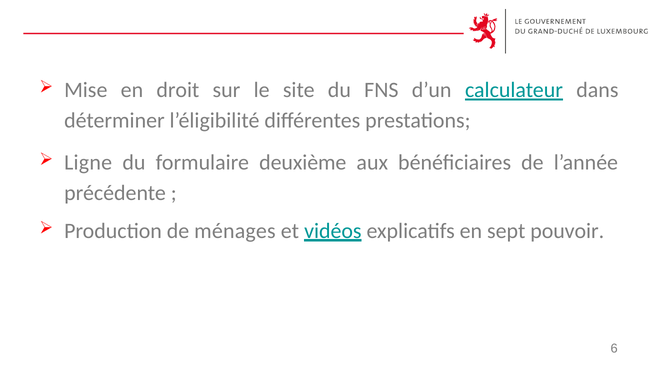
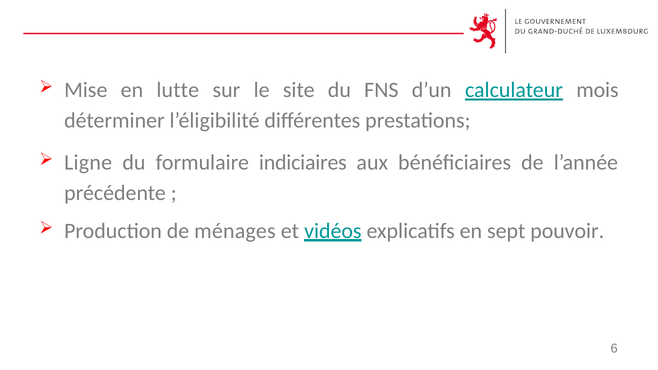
droit: droit -> lutte
dans: dans -> mois
deuxième: deuxième -> indiciaires
